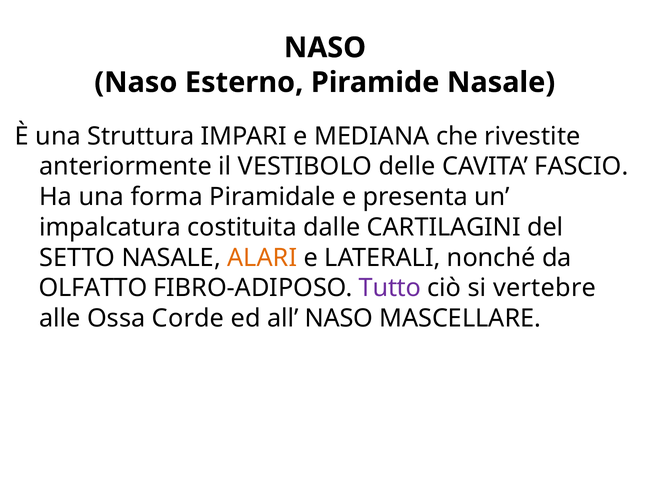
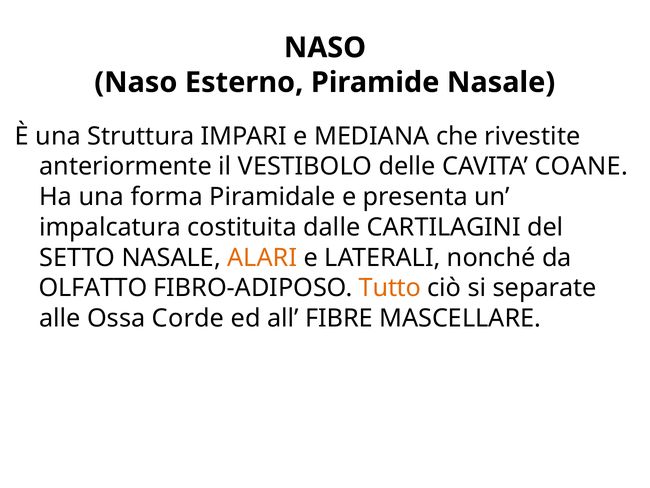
FASCIO: FASCIO -> COANE
Tutto colour: purple -> orange
vertebre: vertebre -> separate
all NASO: NASO -> FIBRE
